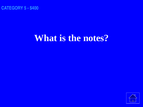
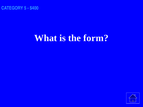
notes: notes -> form
